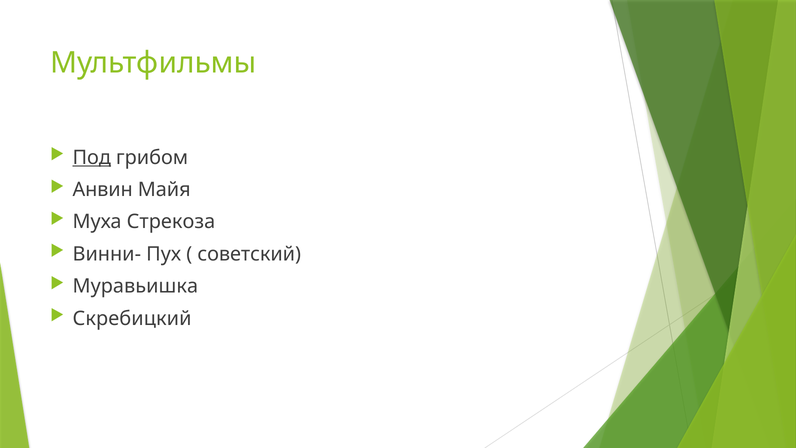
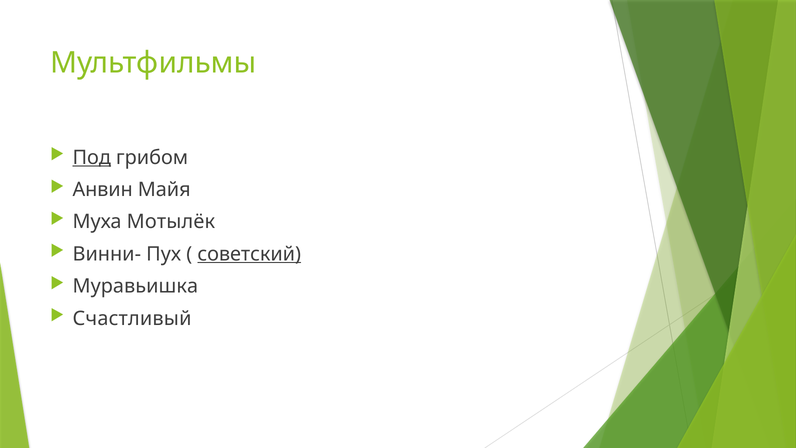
Стрекоза: Стрекоза -> Мотылёк
советский underline: none -> present
Скребицкий: Скребицкий -> Счастливый
